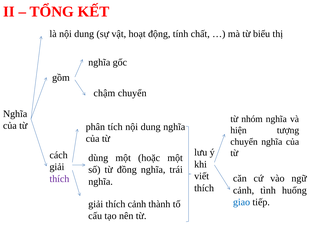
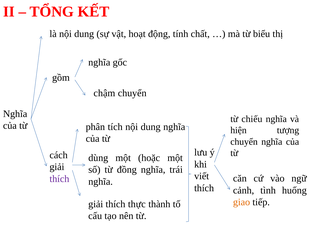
nhóm: nhóm -> chiếu
giao colour: blue -> orange
thích cảnh: cảnh -> thực
